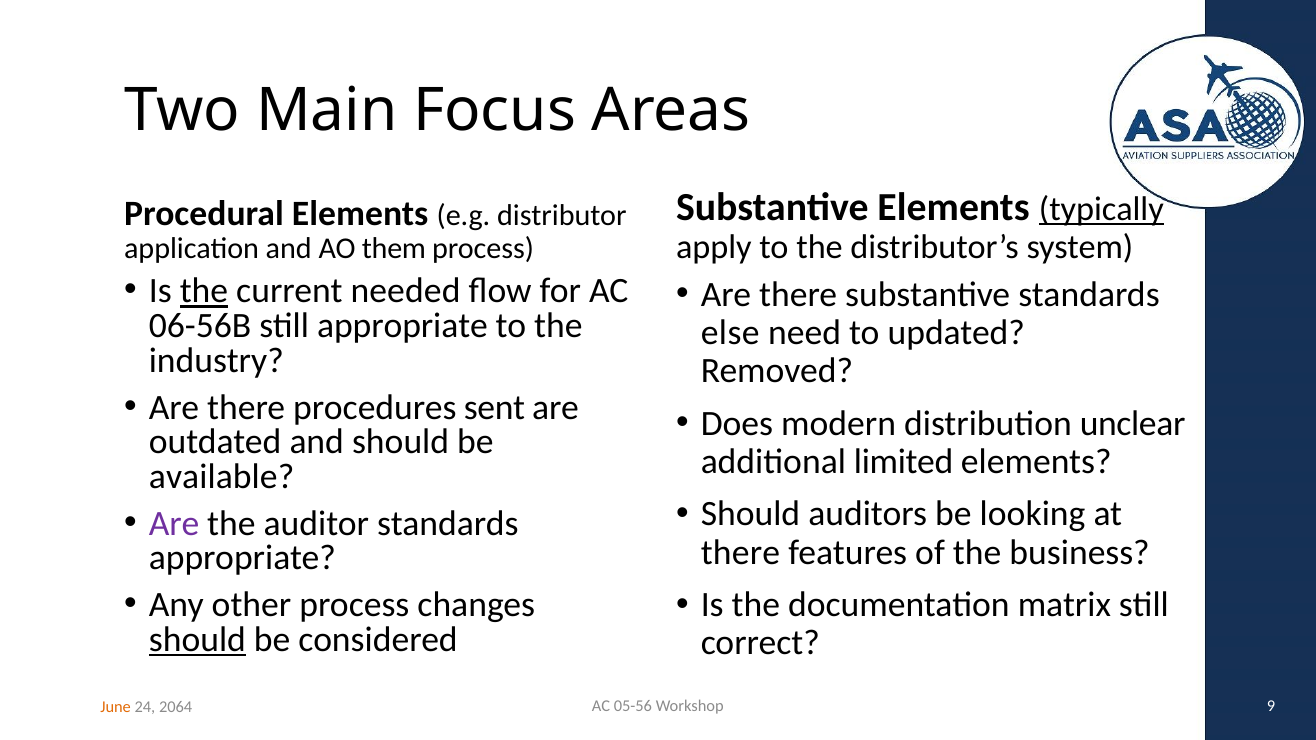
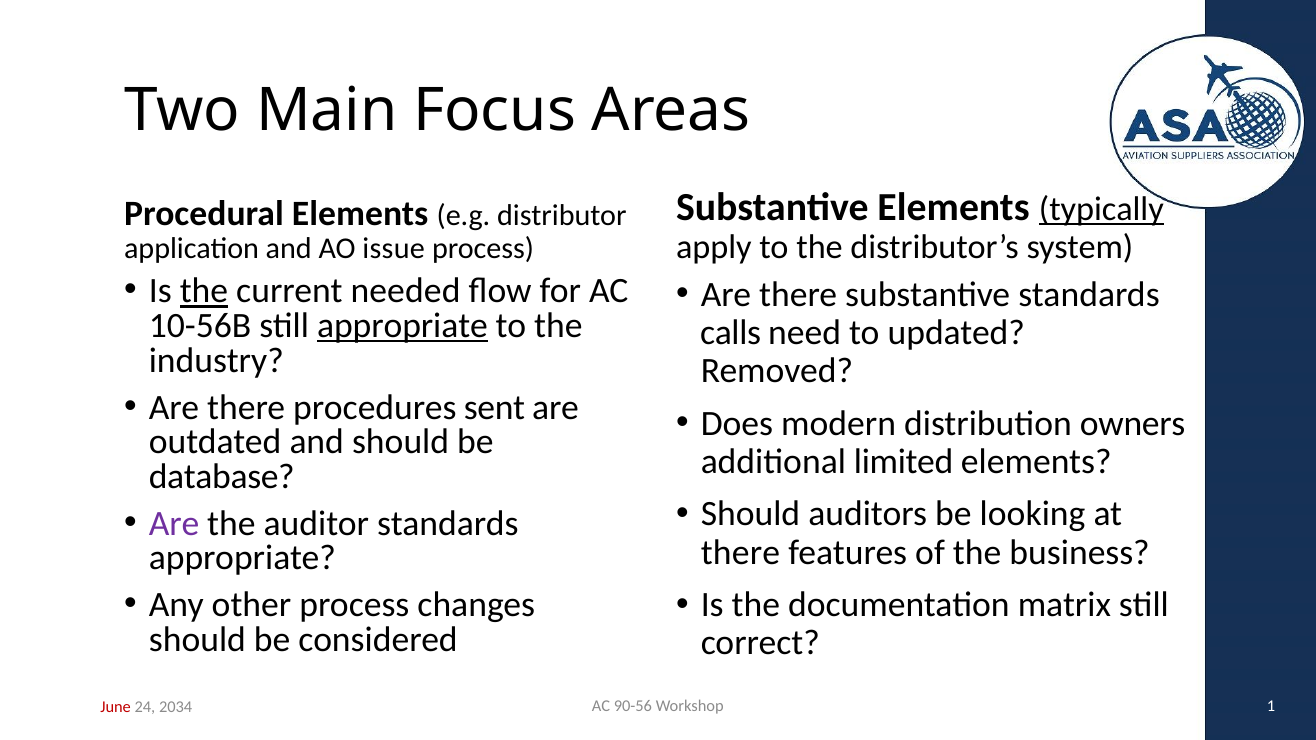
them: them -> issue
06-56B: 06-56B -> 10-56B
appropriate at (402, 326) underline: none -> present
else: else -> calls
unclear: unclear -> owners
available: available -> database
should at (197, 640) underline: present -> none
05-56: 05-56 -> 90-56
9: 9 -> 1
June colour: orange -> red
2064: 2064 -> 2034
